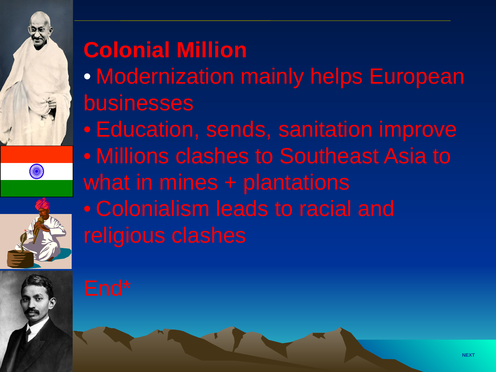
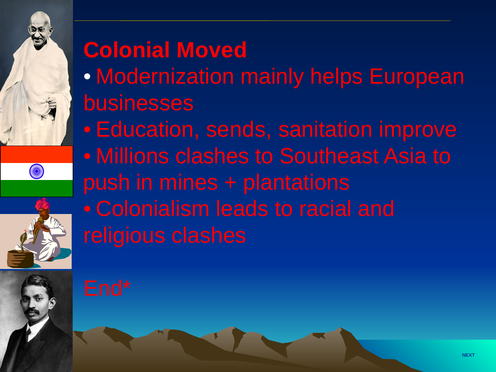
Million: Million -> Moved
what: what -> push
